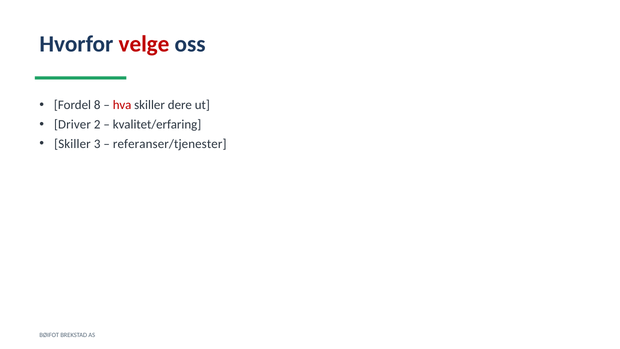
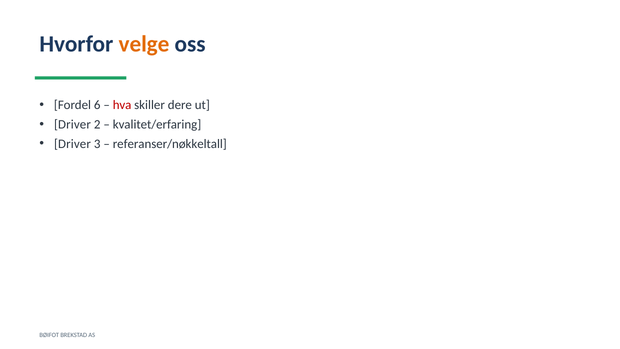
velge colour: red -> orange
8: 8 -> 6
Skiller at (72, 144): Skiller -> Driver
referanser/tjenester: referanser/tjenester -> referanser/nøkkeltall
